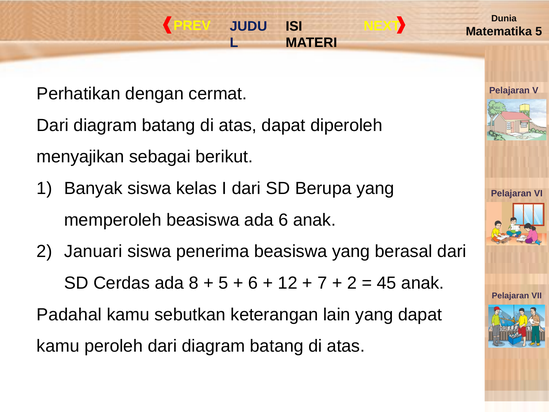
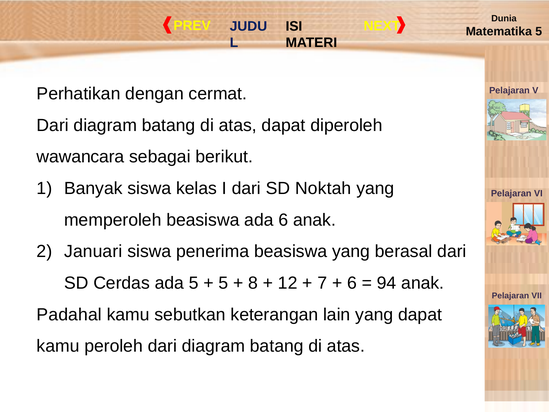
menyajikan: menyajikan -> wawancara
Berupa: Berupa -> Noktah
ada 8: 8 -> 5
6 at (253, 283): 6 -> 8
2 at (352, 283): 2 -> 6
45: 45 -> 94
